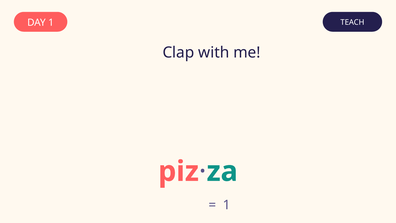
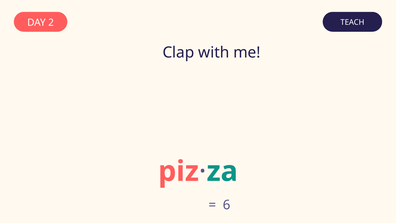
DAY 1: 1 -> 2
1 at (227, 205): 1 -> 6
